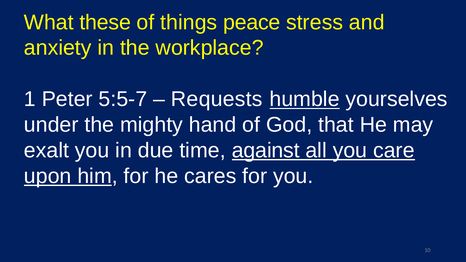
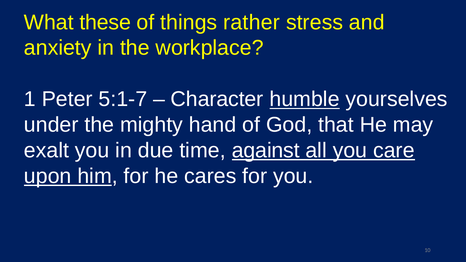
peace: peace -> rather
5:5-7: 5:5-7 -> 5:1-7
Requests: Requests -> Character
